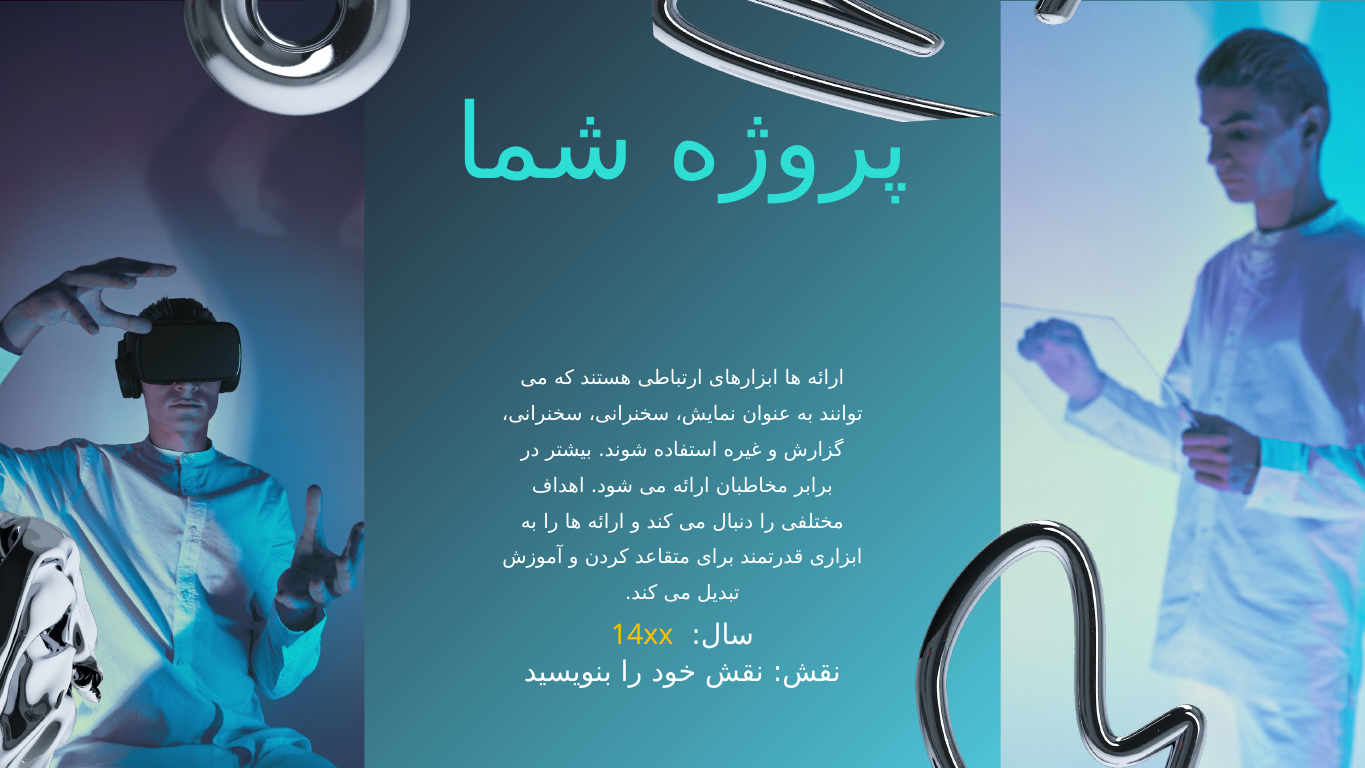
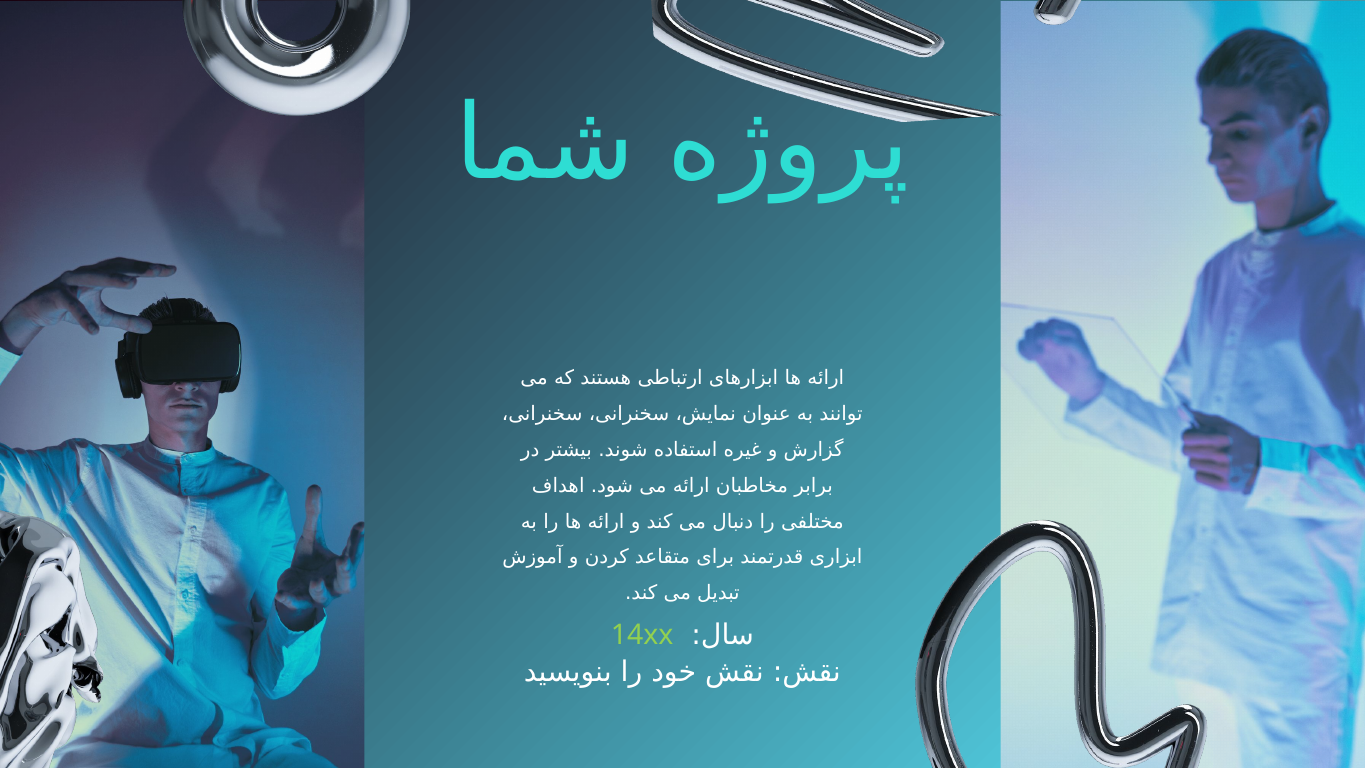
14xx colour: yellow -> light green
